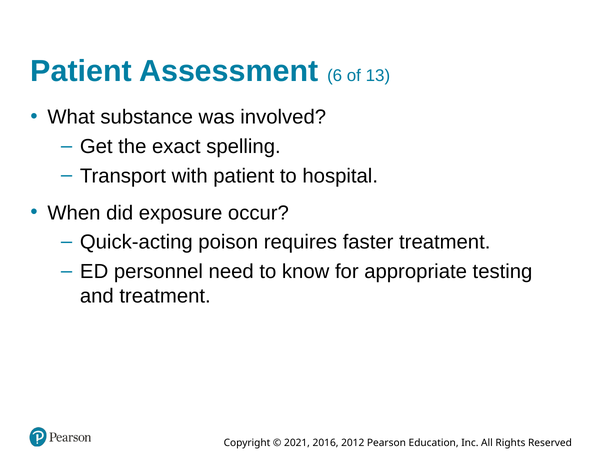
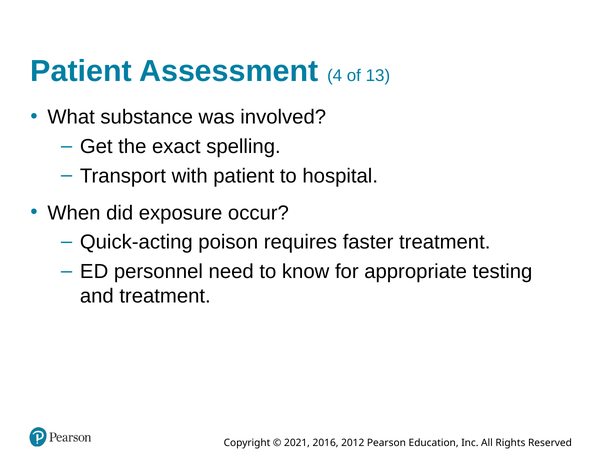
6: 6 -> 4
